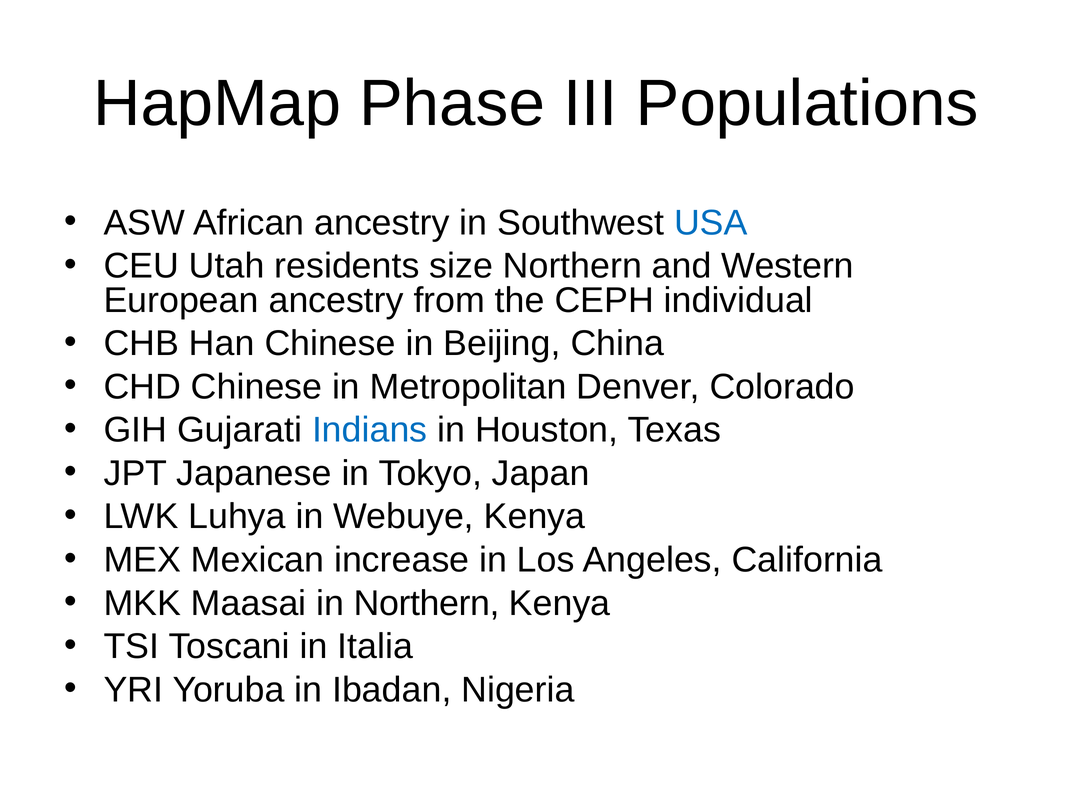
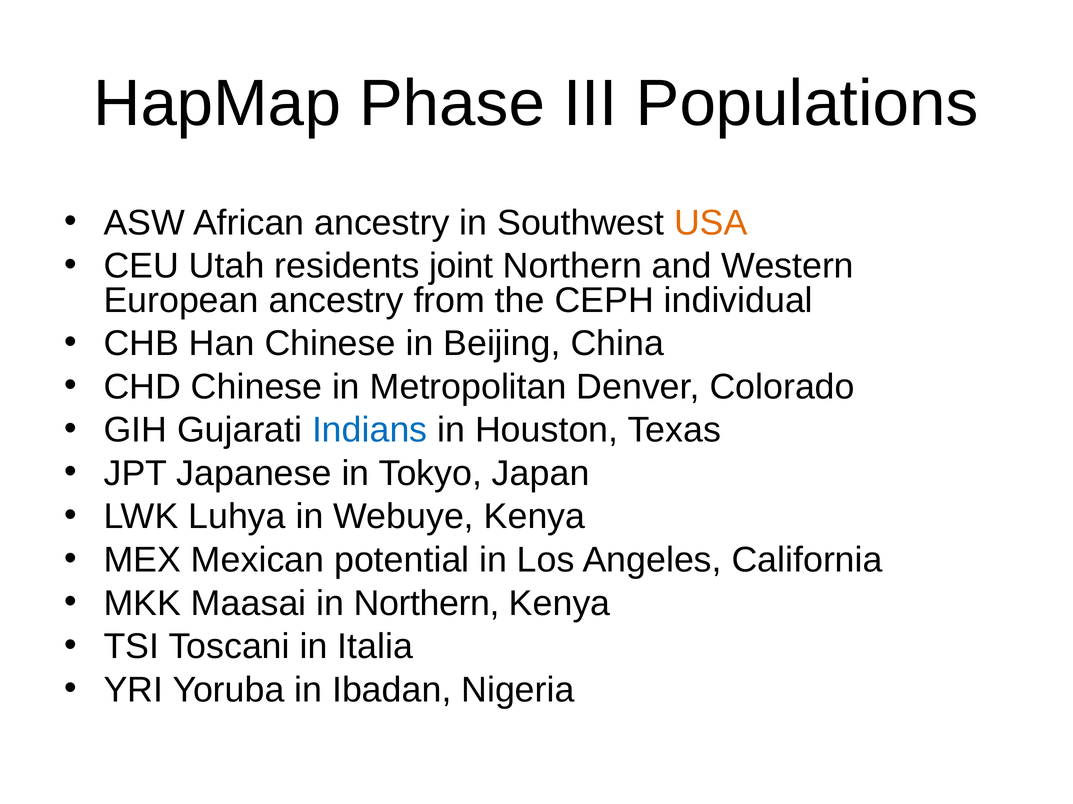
USA colour: blue -> orange
size: size -> joint
increase: increase -> potential
